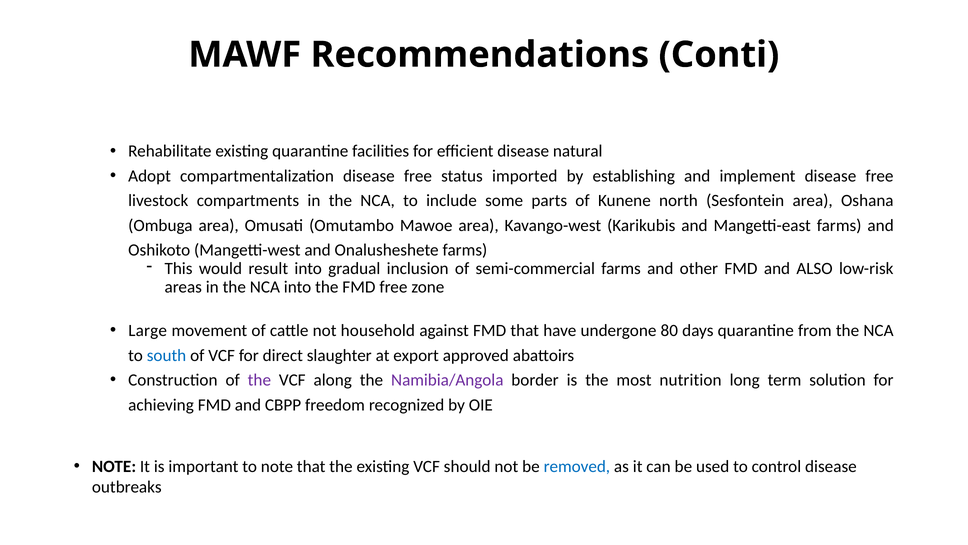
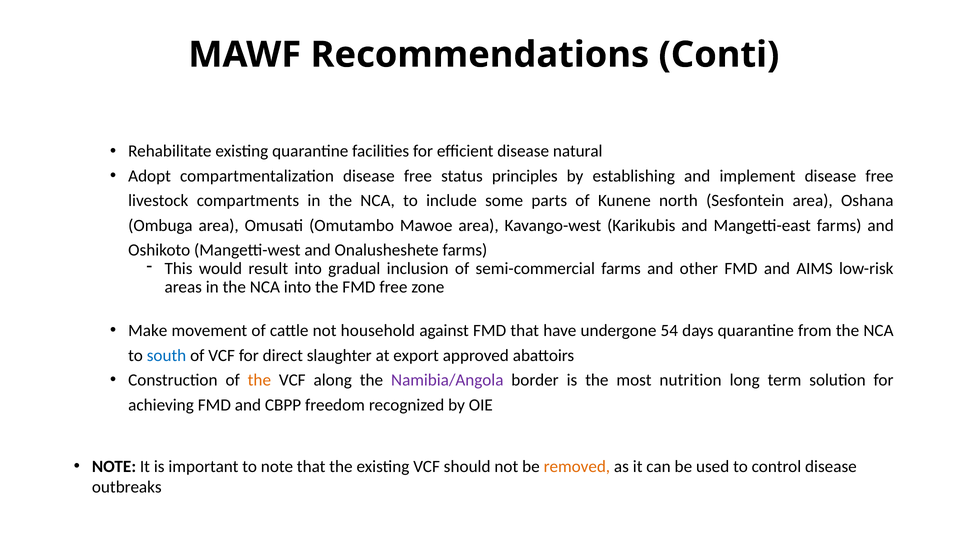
imported: imported -> principles
ALSO: ALSO -> AIMS
Large: Large -> Make
80: 80 -> 54
the at (259, 380) colour: purple -> orange
removed colour: blue -> orange
